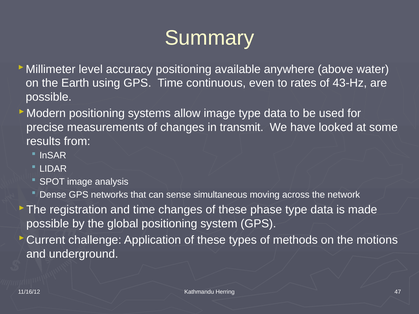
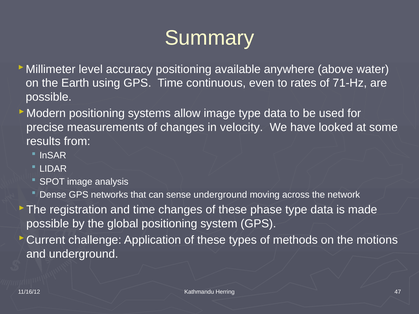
43-Hz: 43-Hz -> 71-Hz
transmit: transmit -> velocity
sense simultaneous: simultaneous -> underground
